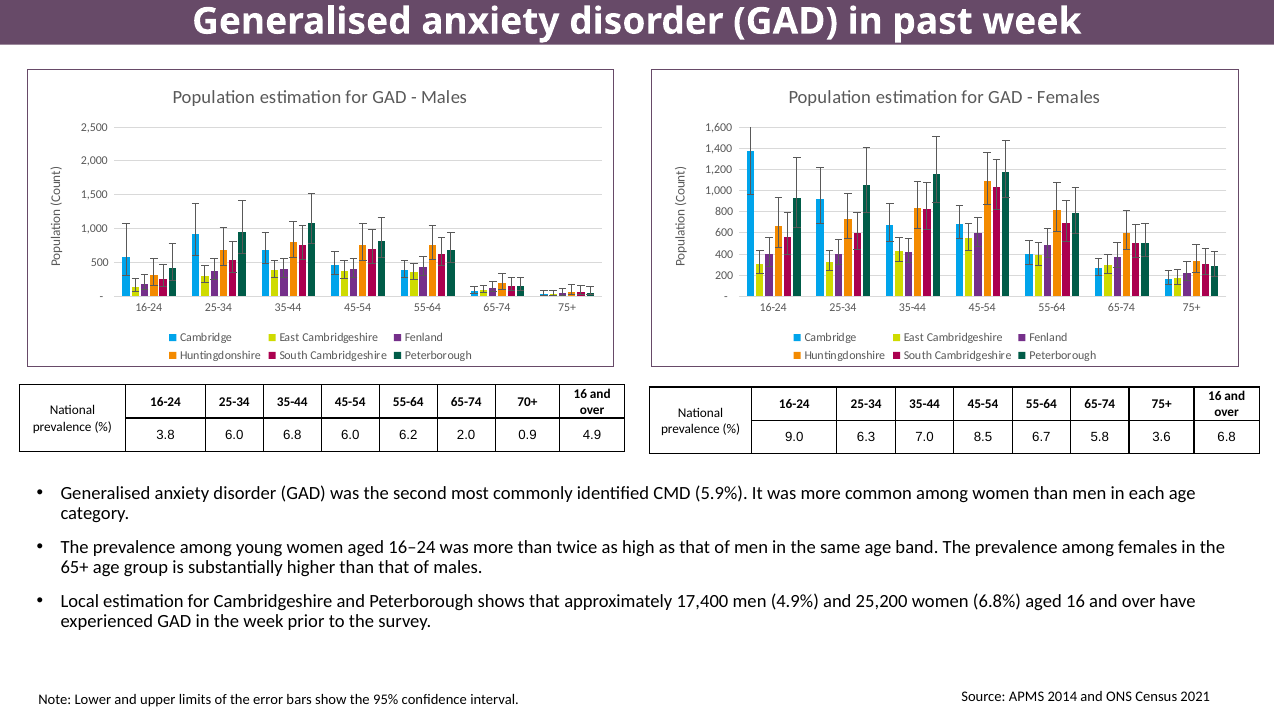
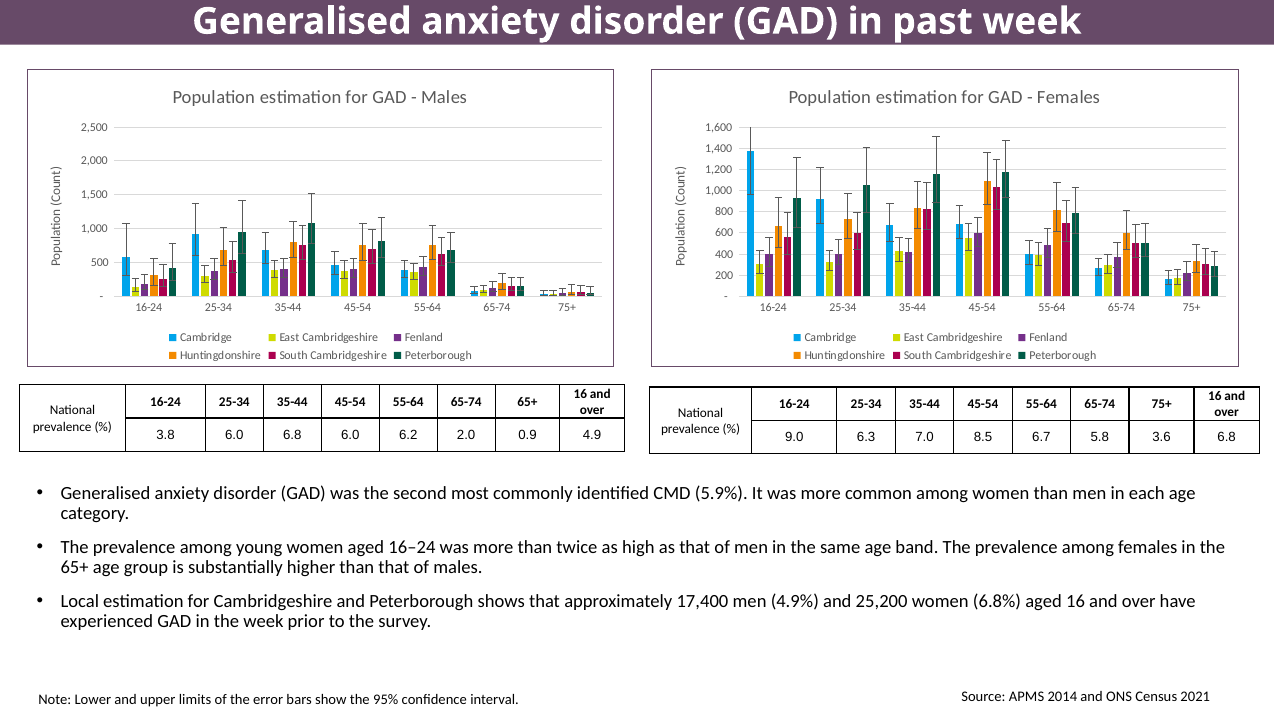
65-74 70+: 70+ -> 65+
